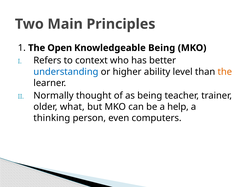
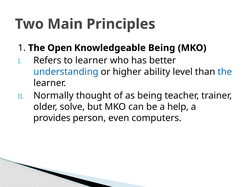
to context: context -> learner
the at (225, 72) colour: orange -> blue
what: what -> solve
thinking: thinking -> provides
